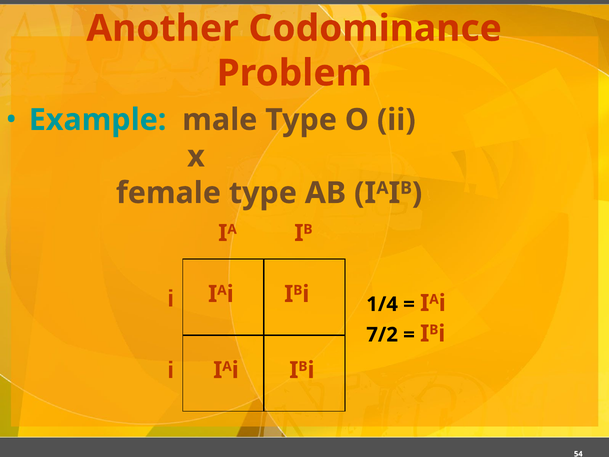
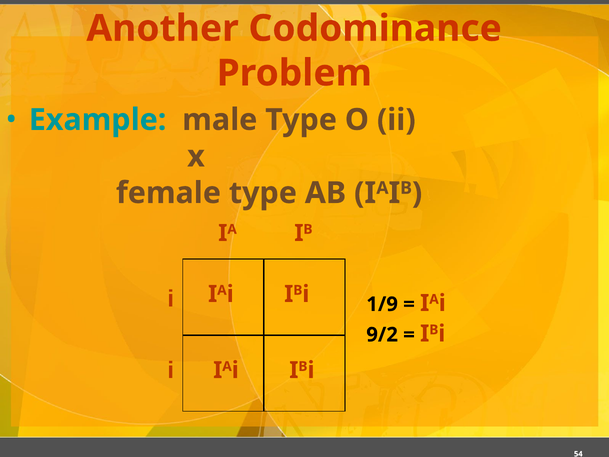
1/4: 1/4 -> 1/9
7/2: 7/2 -> 9/2
